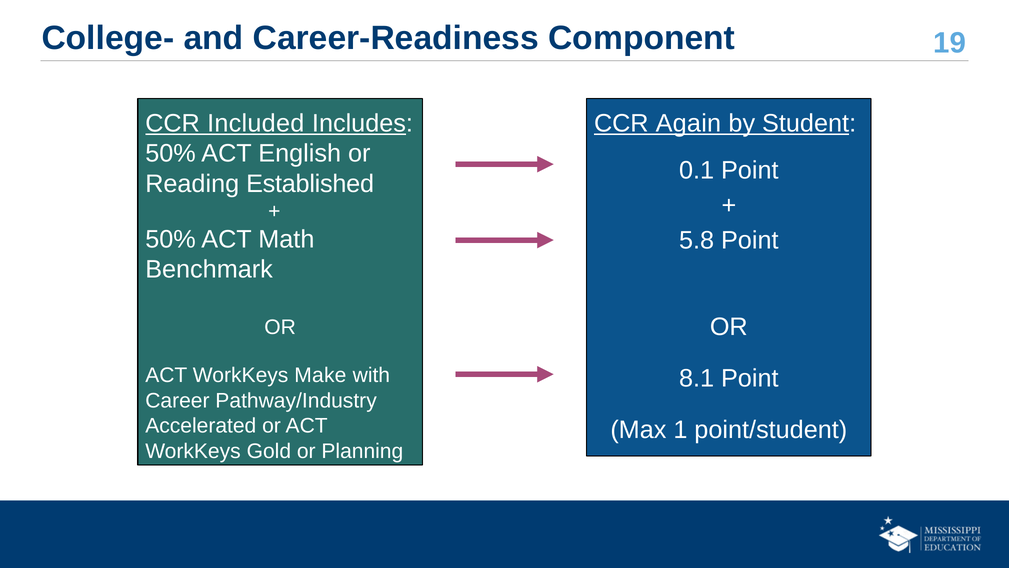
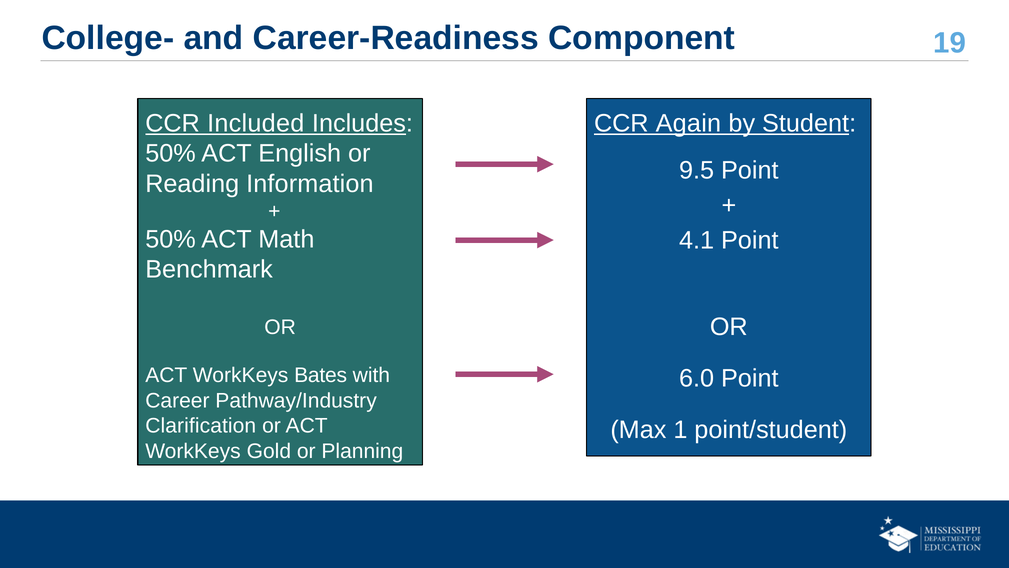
0.1: 0.1 -> 9.5
Established: Established -> Information
5.8: 5.8 -> 4.1
Make: Make -> Bates
8.1: 8.1 -> 6.0
Accelerated: Accelerated -> Clarification
